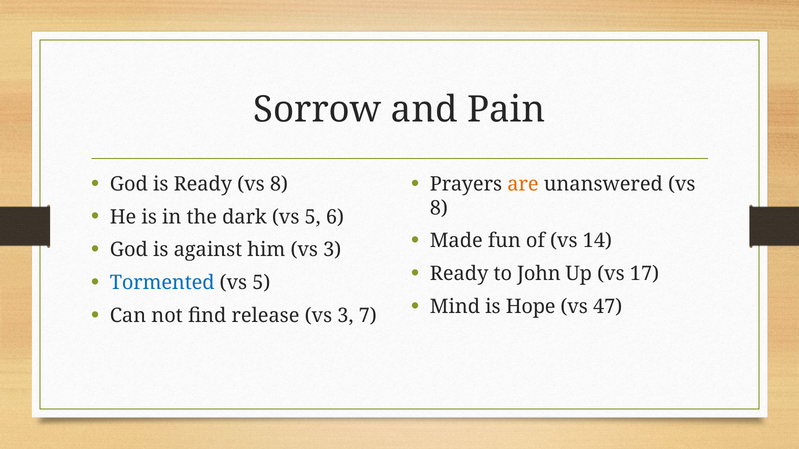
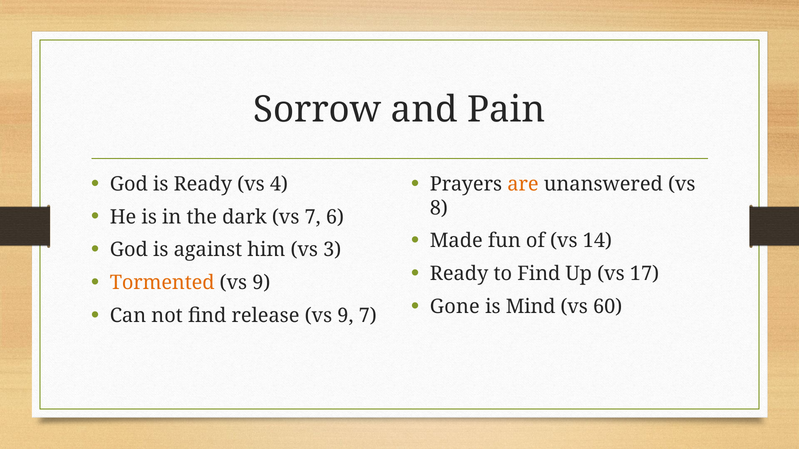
8 at (279, 184): 8 -> 4
dark vs 5: 5 -> 7
to John: John -> Find
Tormented colour: blue -> orange
5 at (261, 283): 5 -> 9
Mind: Mind -> Gone
Hope: Hope -> Mind
47: 47 -> 60
release vs 3: 3 -> 9
